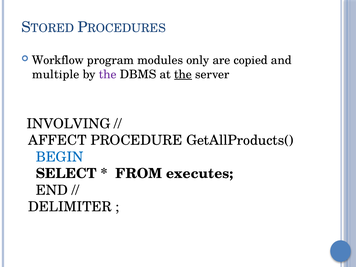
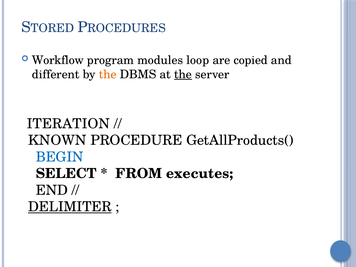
only: only -> loop
multiple: multiple -> different
the at (108, 74) colour: purple -> orange
INVOLVING: INVOLVING -> ITERATION
AFFECT: AFFECT -> KNOWN
DELIMITER underline: none -> present
